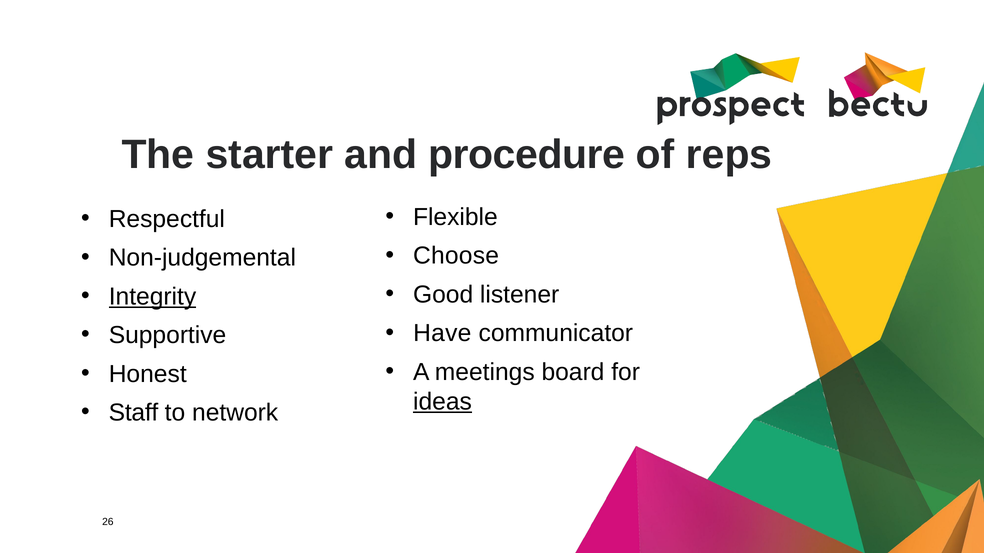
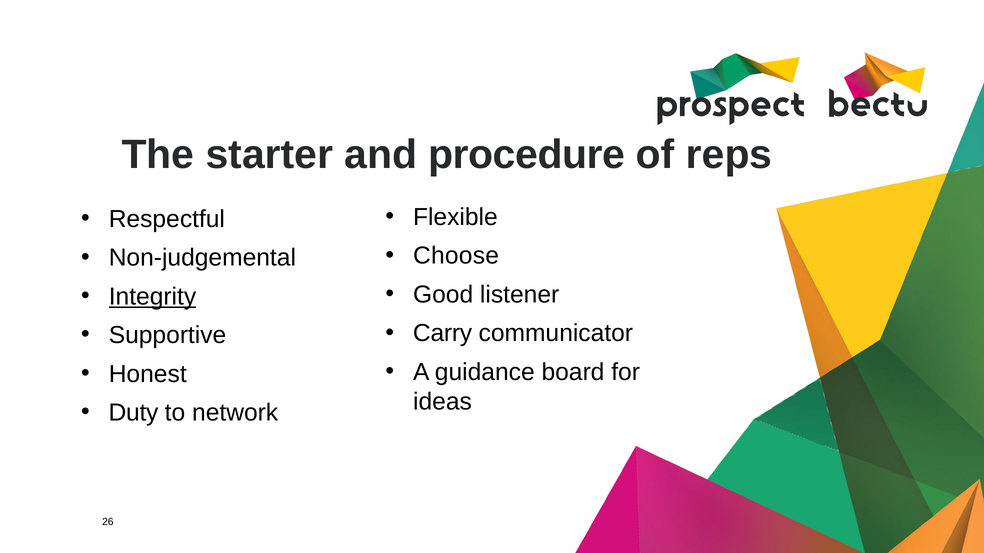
Have: Have -> Carry
meetings: meetings -> guidance
ideas underline: present -> none
Staff: Staff -> Duty
